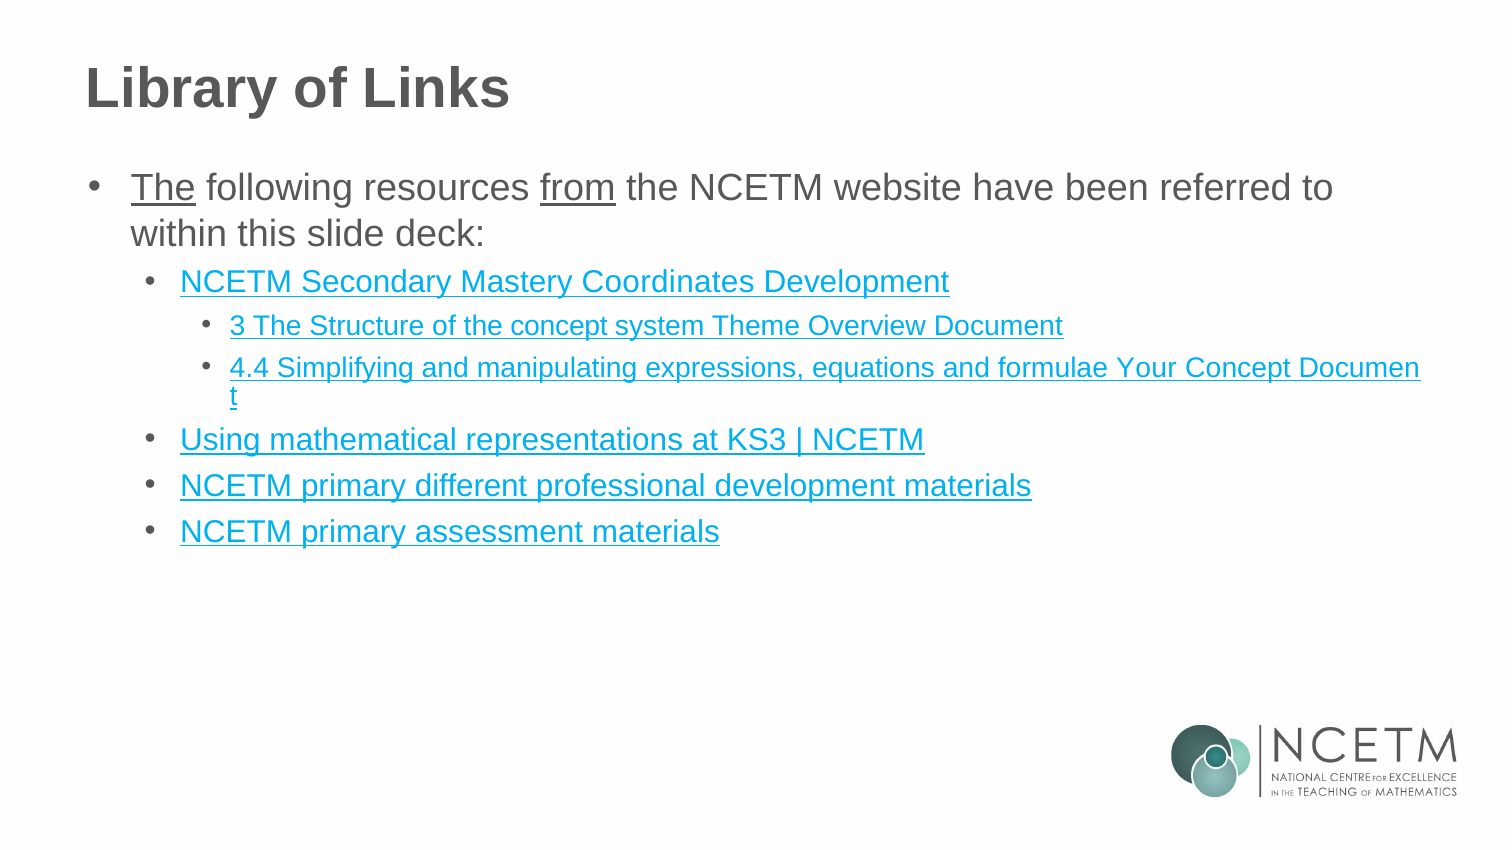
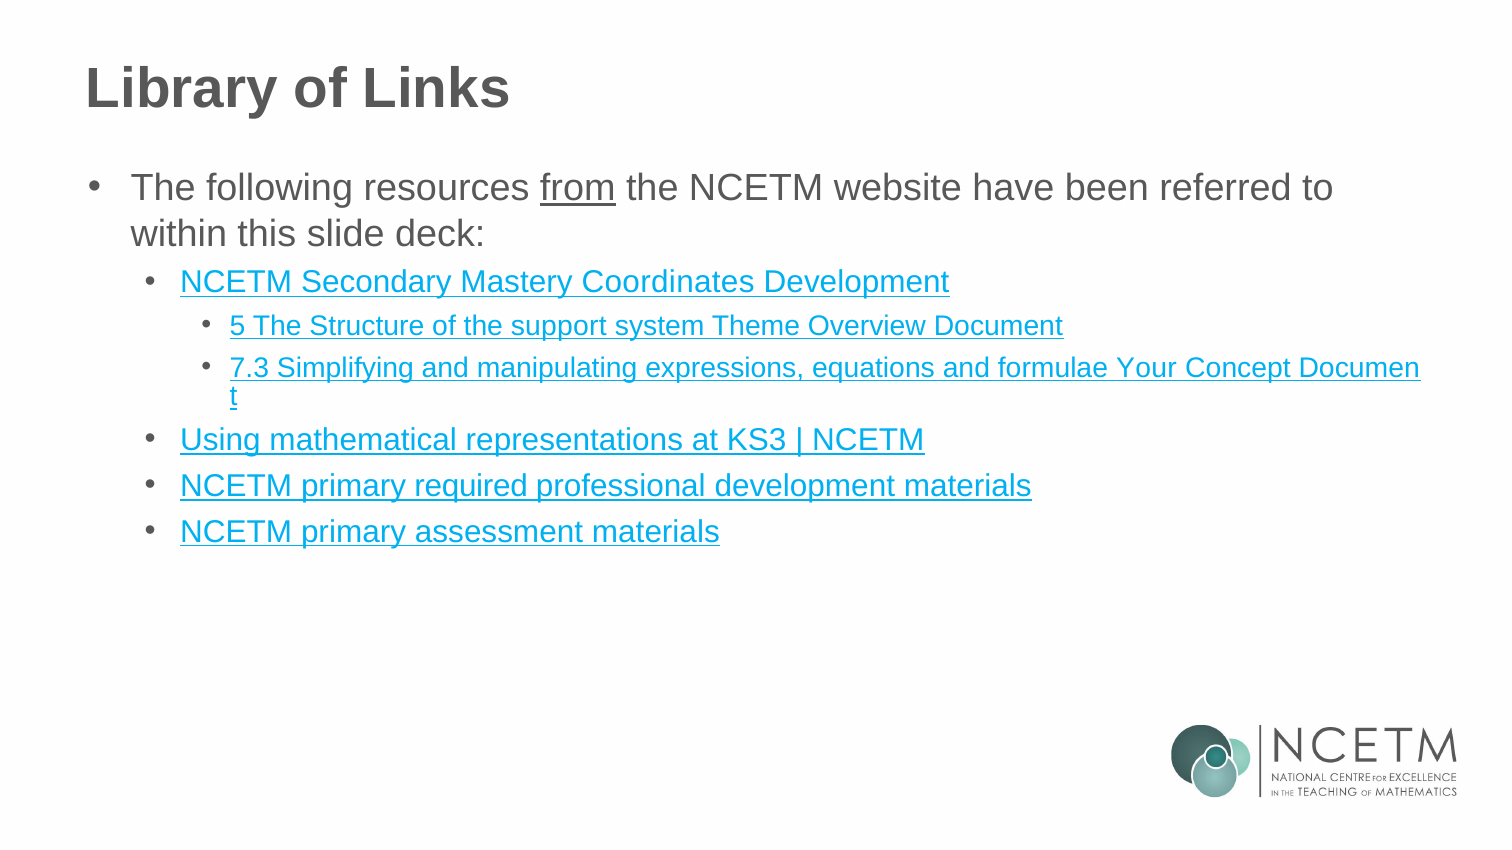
The at (163, 188) underline: present -> none
3: 3 -> 5
the concept: concept -> support
4.4: 4.4 -> 7.3
different: different -> required
